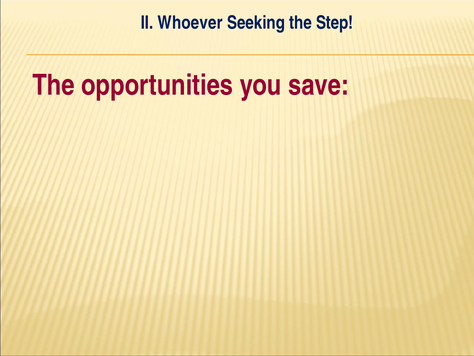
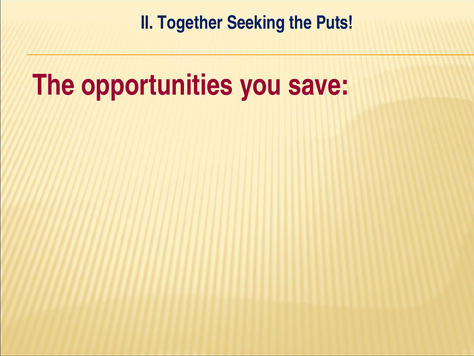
Whoever: Whoever -> Together
Step: Step -> Puts
